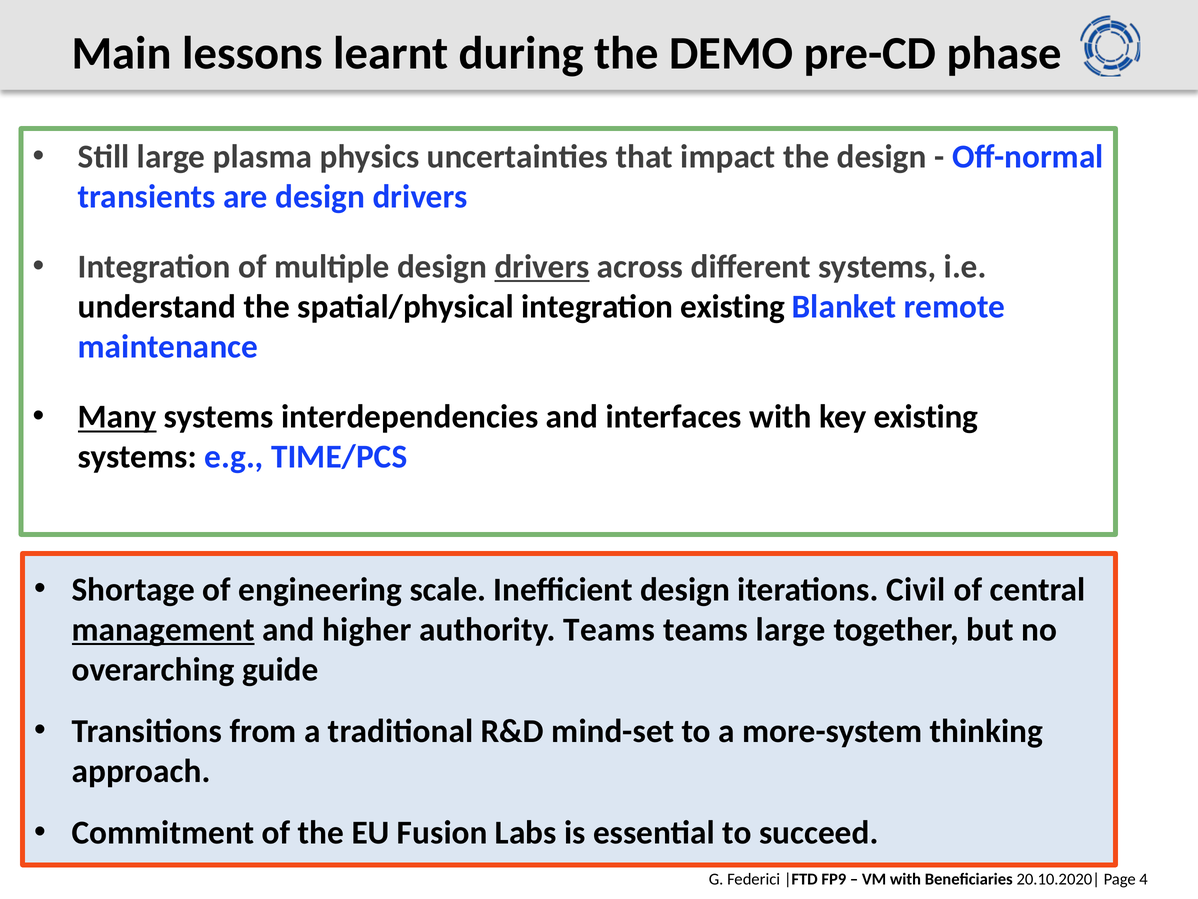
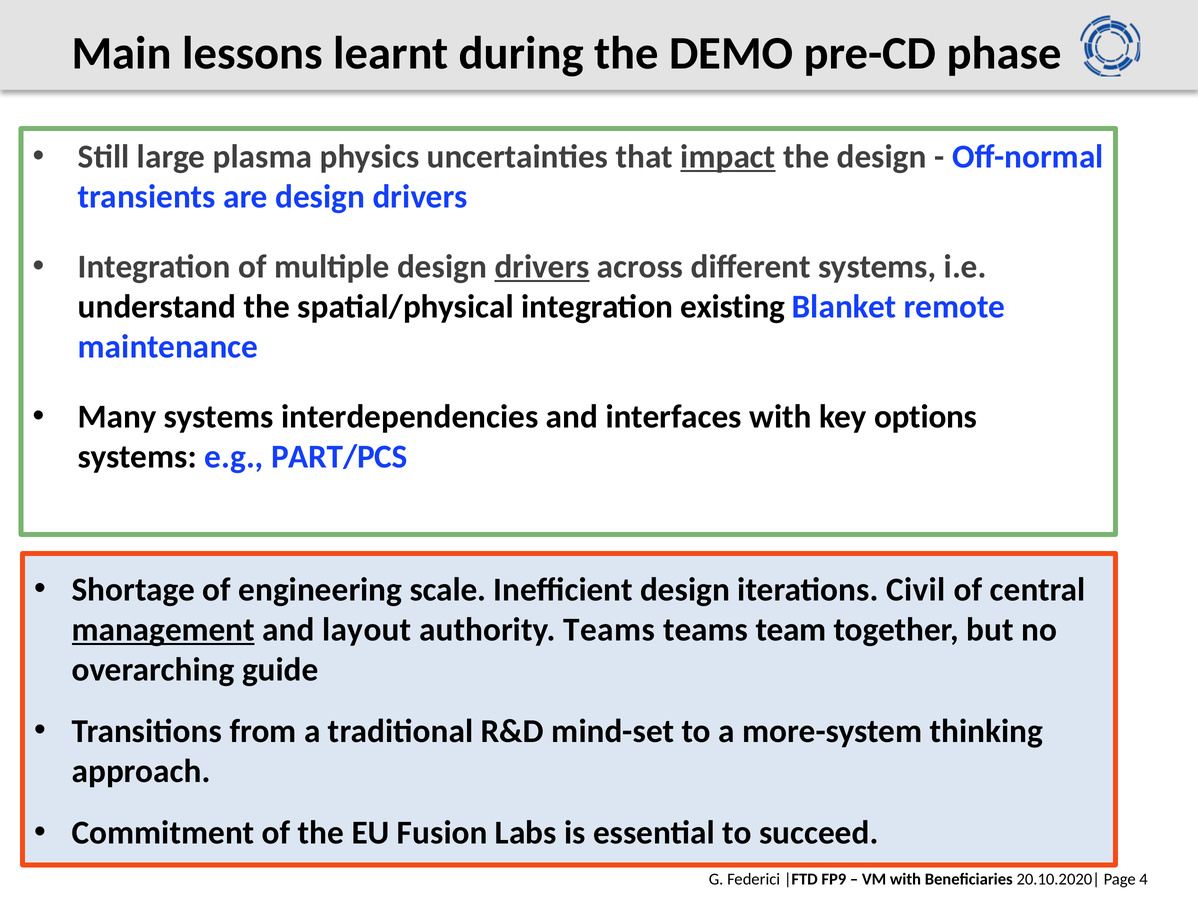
impact underline: none -> present
Many underline: present -> none
key existing: existing -> options
TIME/PCS: TIME/PCS -> PART/PCS
higher: higher -> layout
teams large: large -> team
